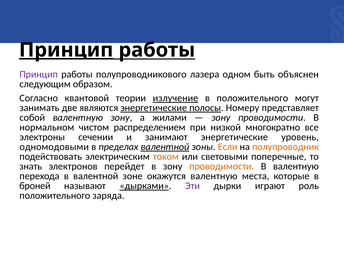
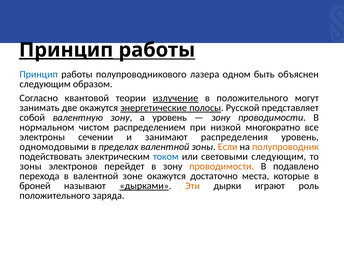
Принцип at (39, 74) colour: purple -> blue
две являются: являются -> окажутся
Номеру: Номеру -> Русской
а жилами: жилами -> уровень
занимают энергетические: энергетические -> распределения
валентной at (165, 147) underline: present -> none
током colour: orange -> blue
световыми поперечные: поперечные -> следующим
знать at (31, 166): знать -> зоны
В валентную: валентную -> подавлено
окажутся валентную: валентную -> достаточно
Эти colour: purple -> orange
